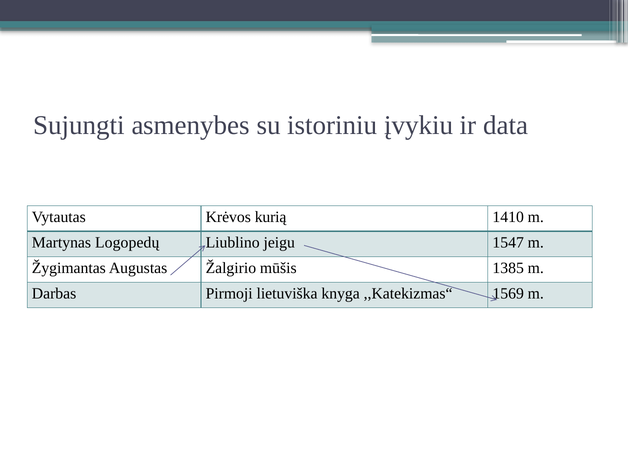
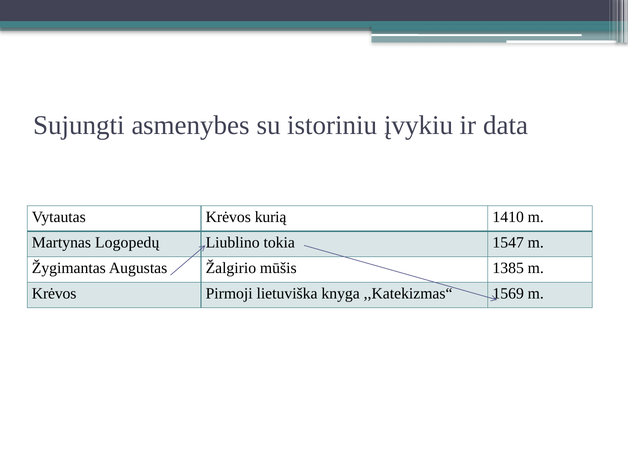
jeigu: jeigu -> tokia
Darbas at (54, 294): Darbas -> Krėvos
